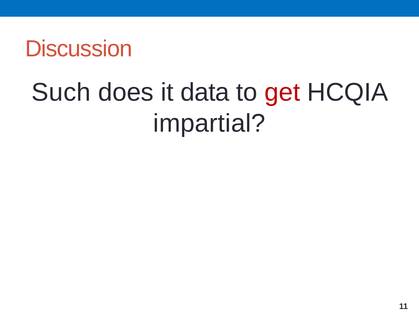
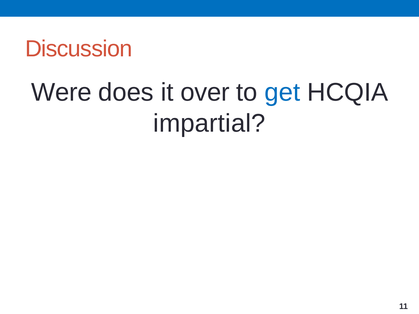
Such: Such -> Were
data: data -> over
get colour: red -> blue
